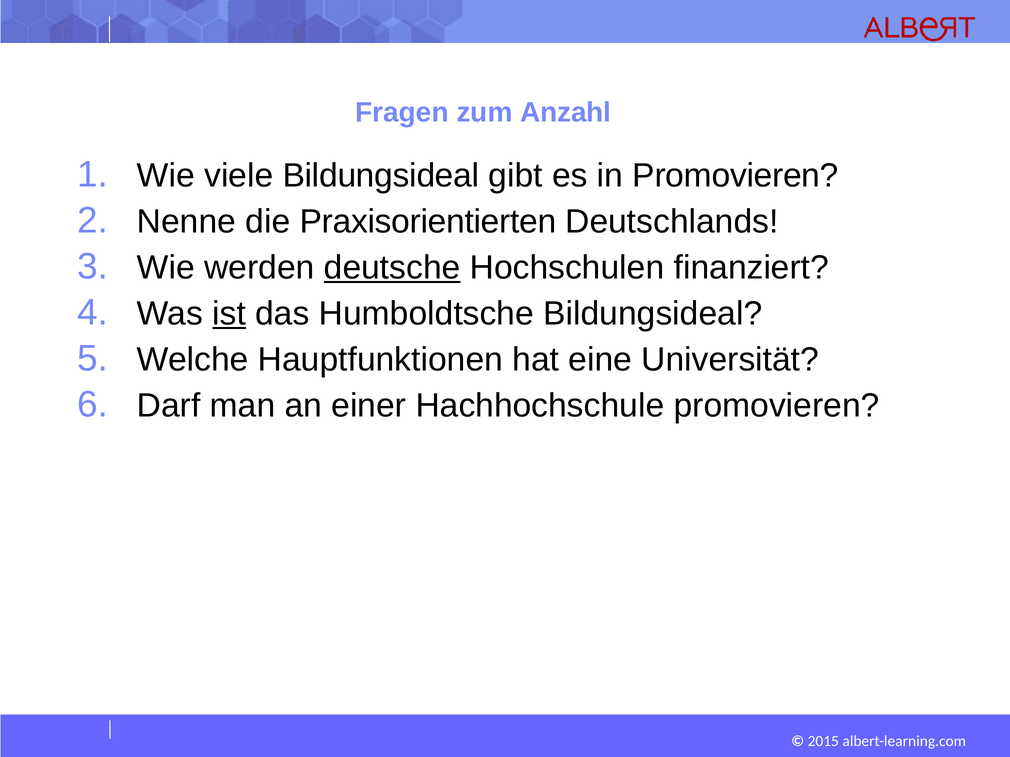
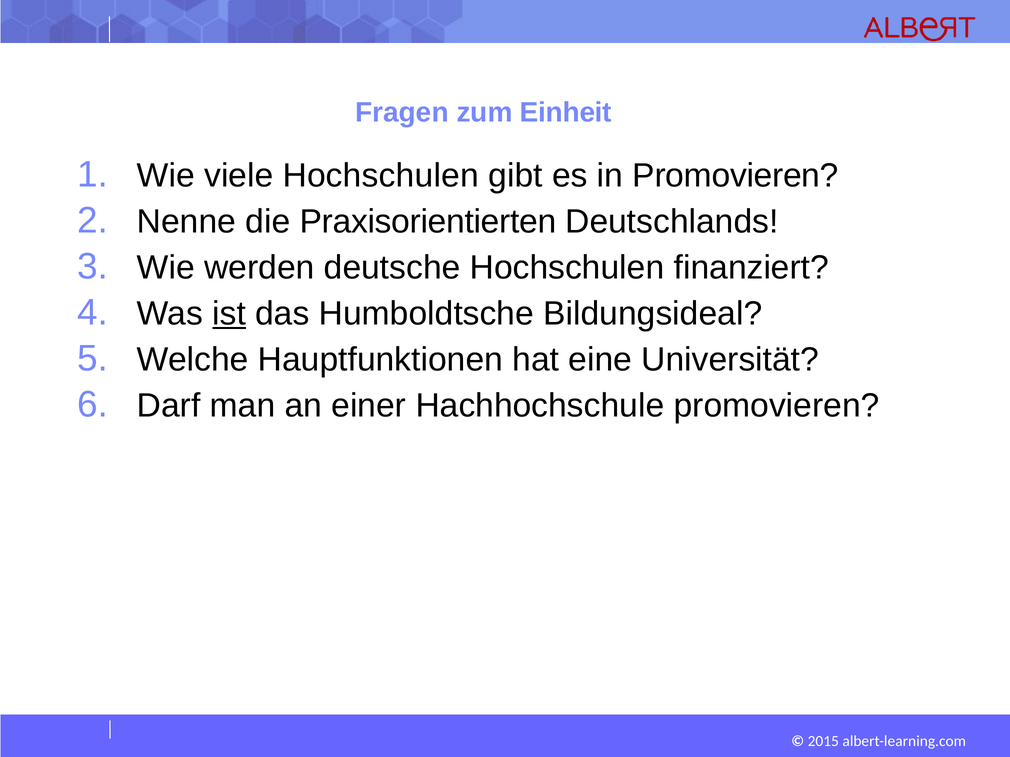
Anzahl: Anzahl -> Einheit
viele Bildungsideal: Bildungsideal -> Hochschulen
deutsche underline: present -> none
